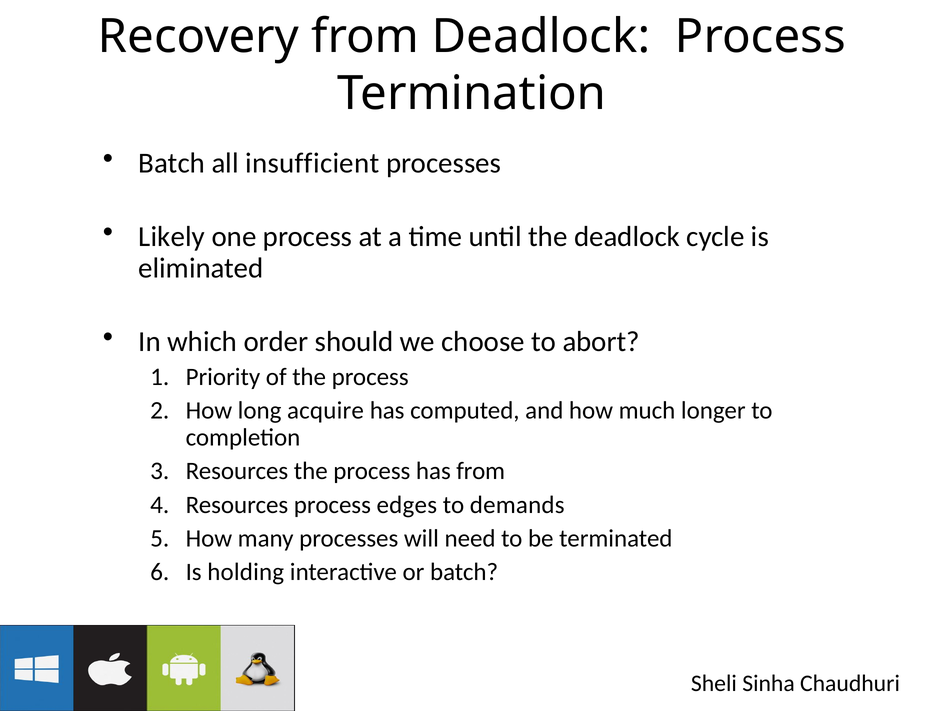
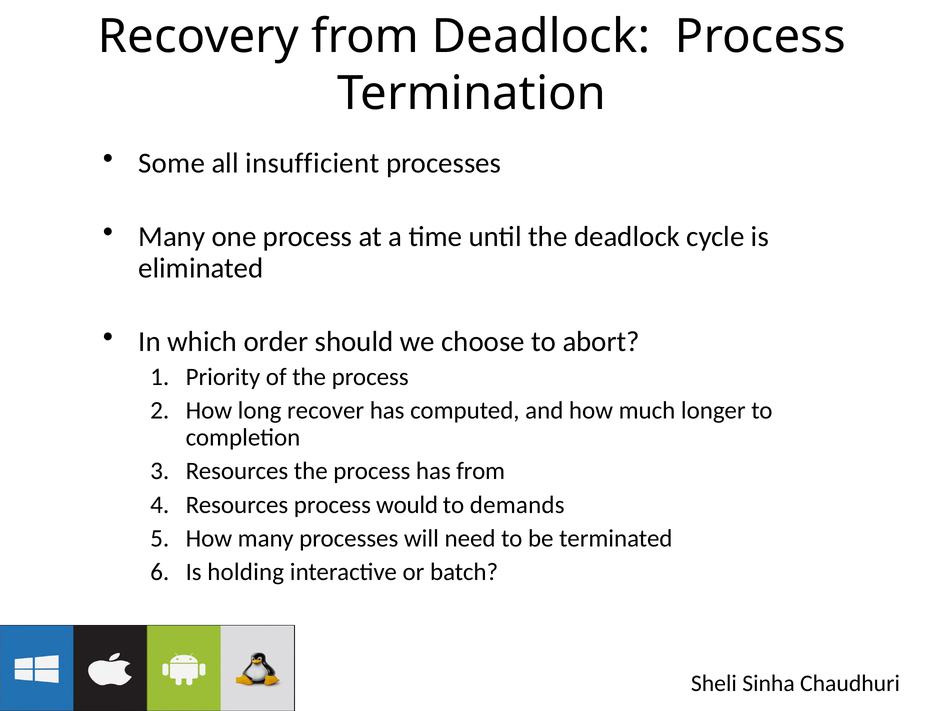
Batch at (172, 163): Batch -> Some
Likely at (172, 237): Likely -> Many
acquire: acquire -> recover
edges: edges -> would
